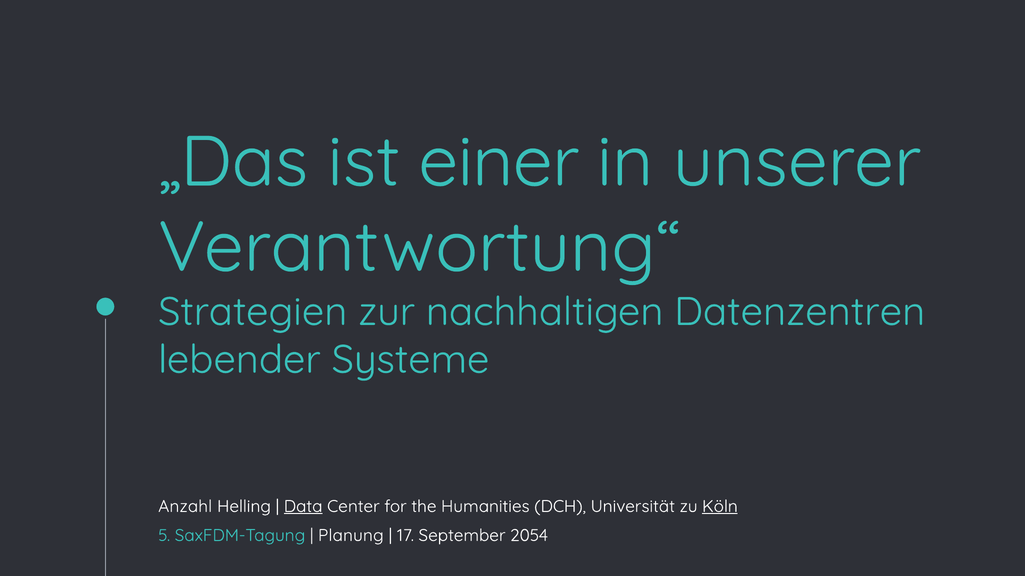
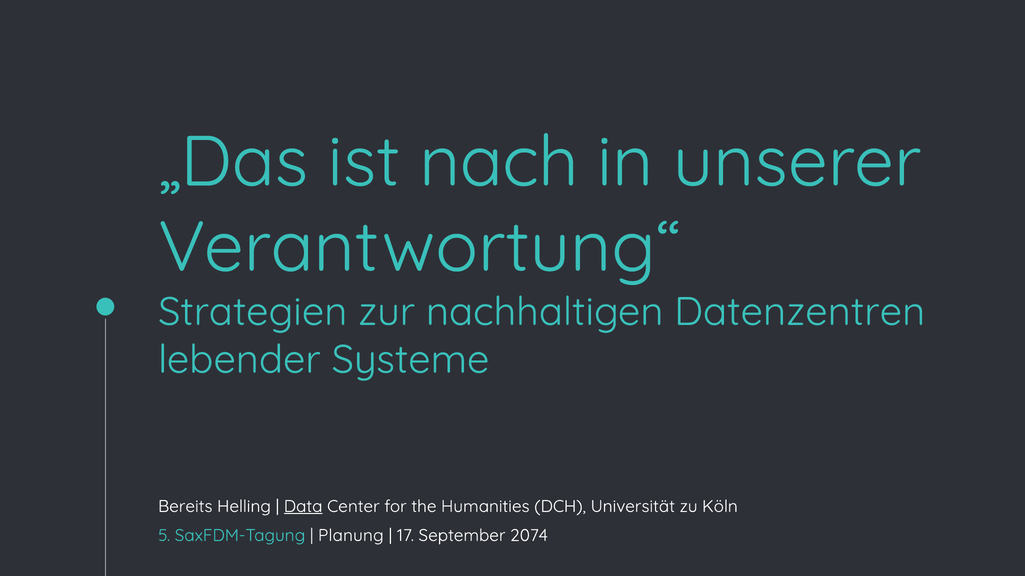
einer: einer -> nach
Anzahl: Anzahl -> Bereits
Köln underline: present -> none
2054: 2054 -> 2074
